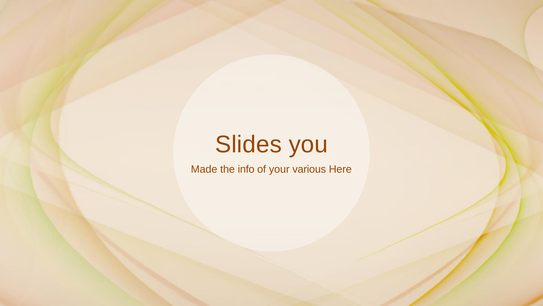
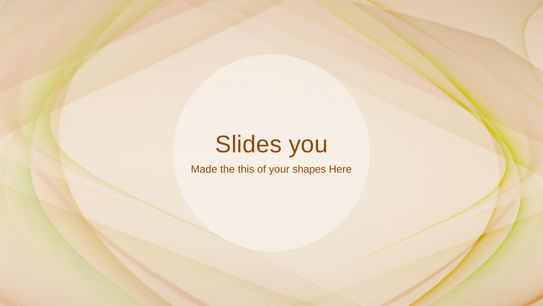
info: info -> this
various: various -> shapes
